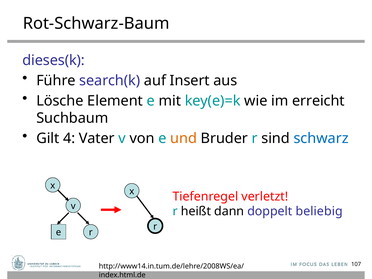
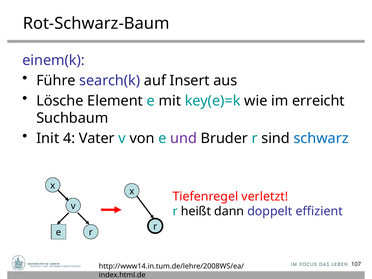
dieses(k: dieses(k -> einem(k
Gilt: Gilt -> Init
und colour: orange -> purple
beliebig: beliebig -> effizient
